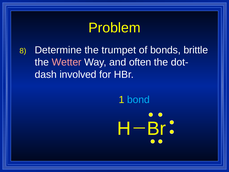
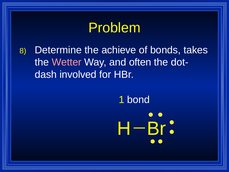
trumpet: trumpet -> achieve
brittle: brittle -> takes
bond colour: light blue -> white
